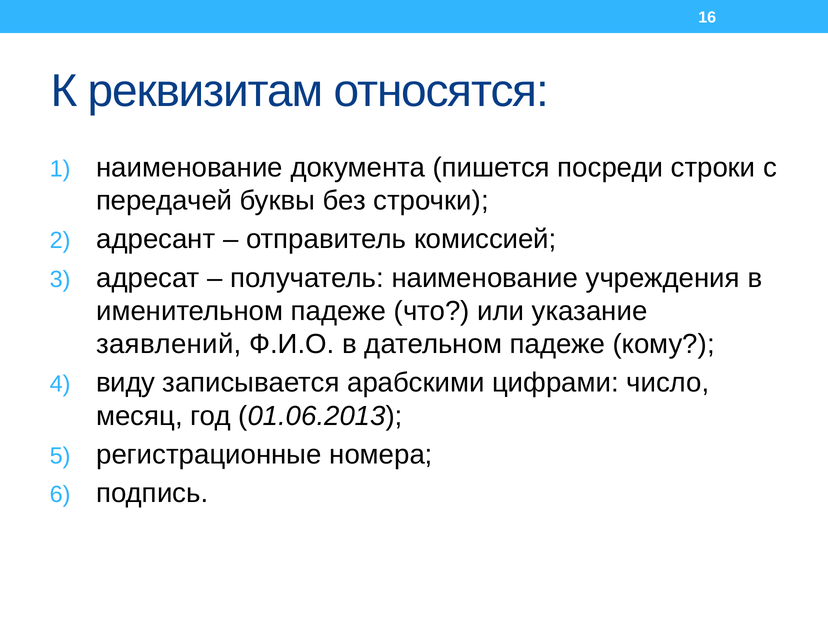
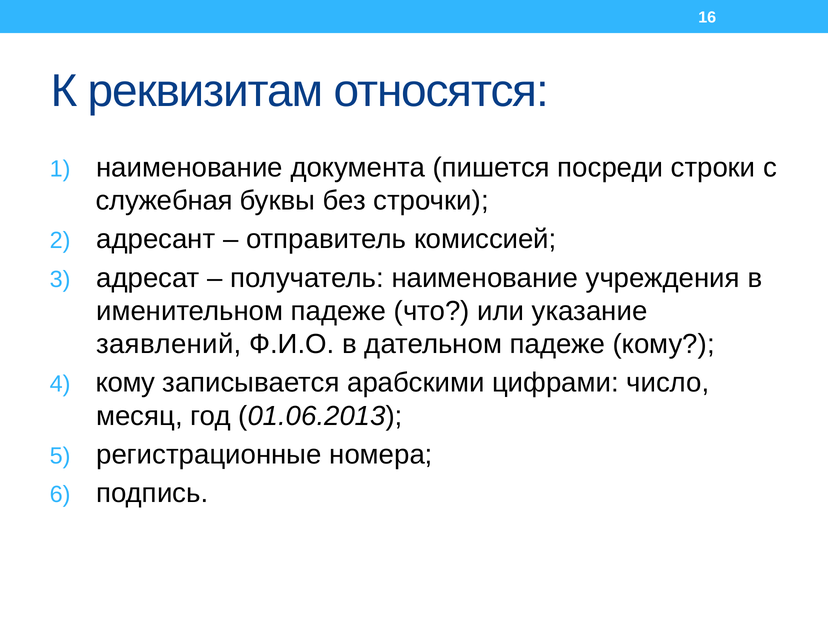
передачей: передачей -> служебная
виду at (126, 383): виду -> кому
